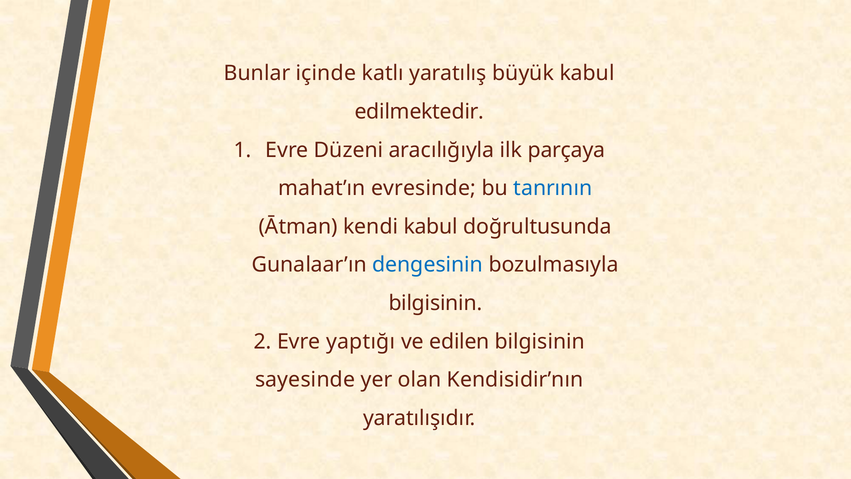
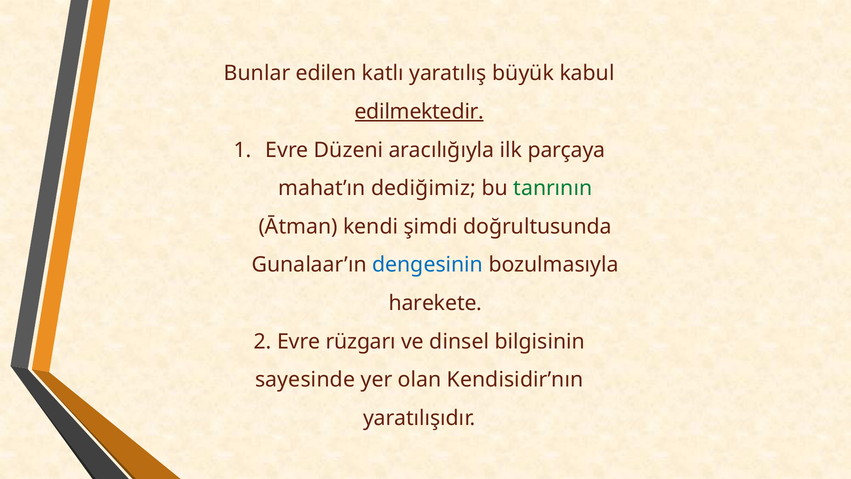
içinde: içinde -> edilen
edilmektedir underline: none -> present
evresinde: evresinde -> dediğimiz
tanrının colour: blue -> green
kendi kabul: kabul -> şimdi
bilgisinin at (435, 303): bilgisinin -> harekete
yaptığı: yaptığı -> rüzgarı
edilen: edilen -> dinsel
